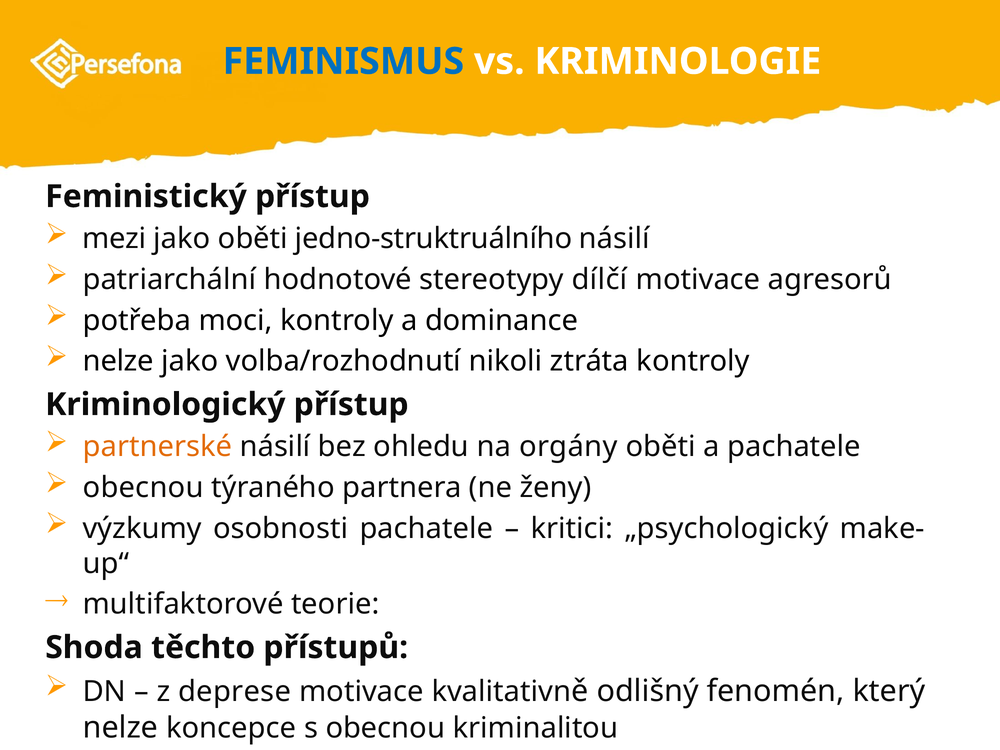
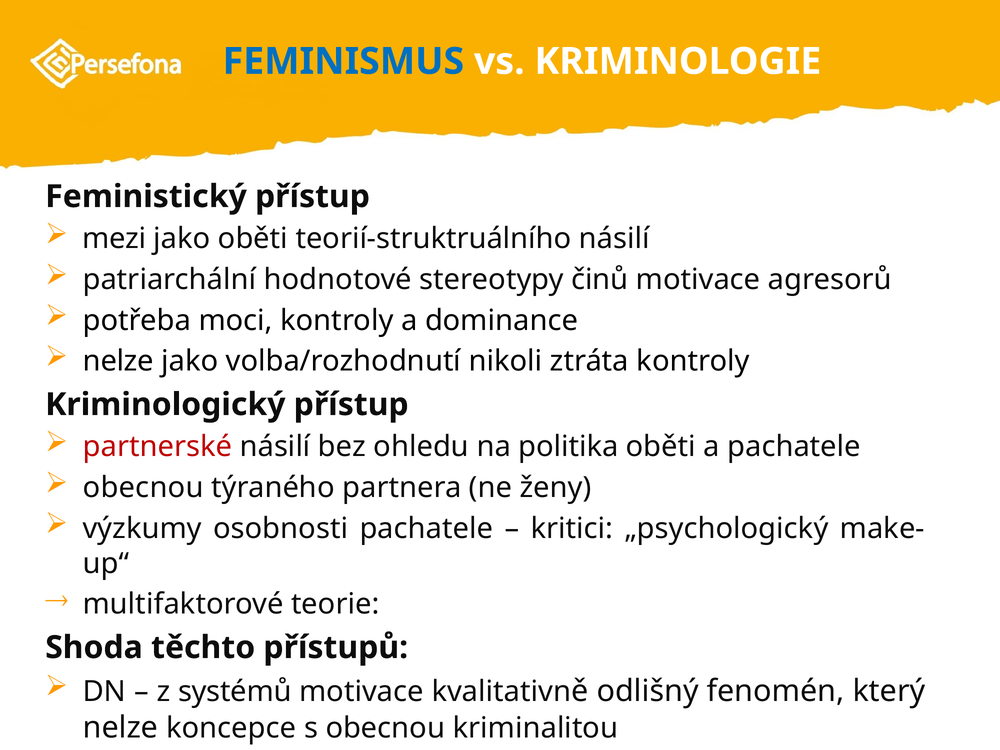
jedno-struktruálního: jedno-struktruálního -> teorií-struktruálního
dílčí: dílčí -> činů
partnerské colour: orange -> red
orgány: orgány -> politika
deprese: deprese -> systémů
